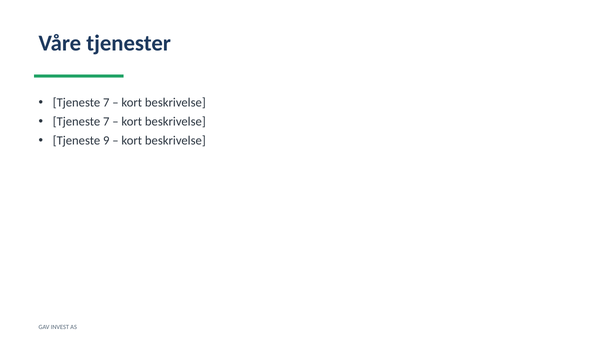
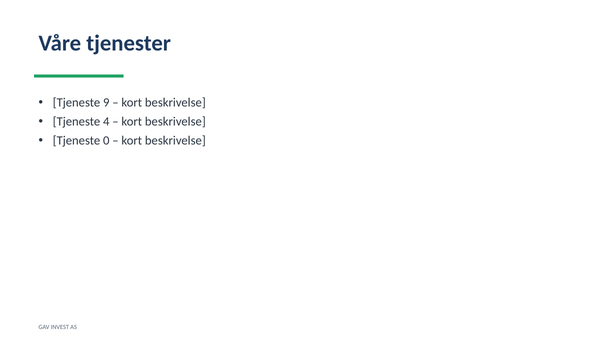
7 at (106, 103): 7 -> 9
7 at (106, 122): 7 -> 4
9: 9 -> 0
